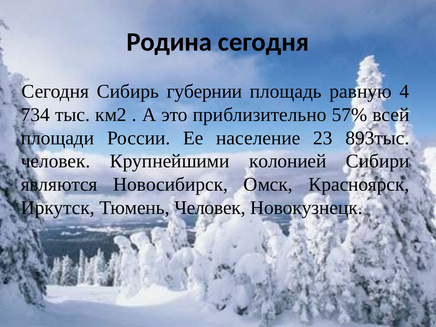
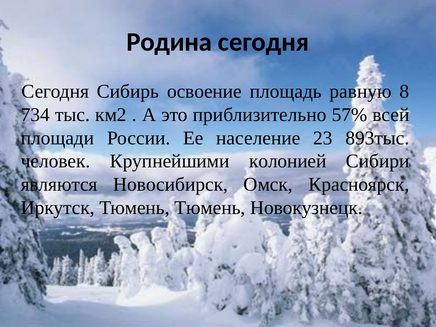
губернии: губернии -> освоение
4: 4 -> 8
Тюмень Человек: Человек -> Тюмень
